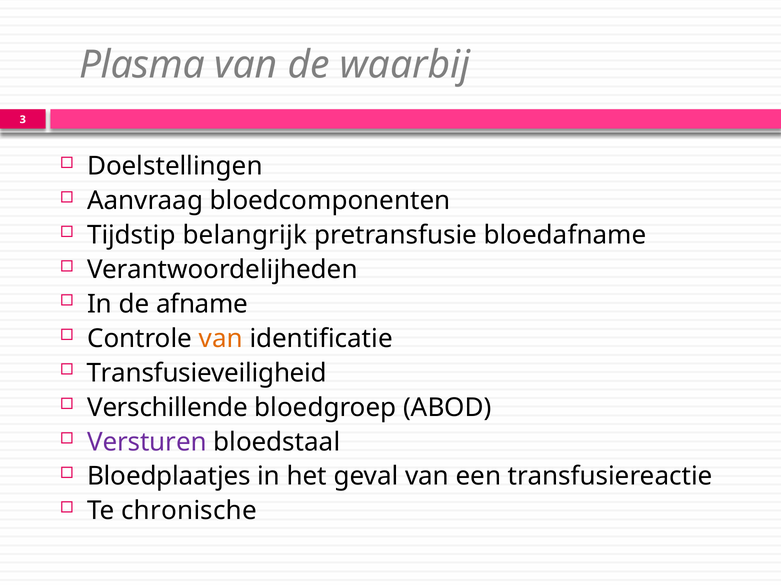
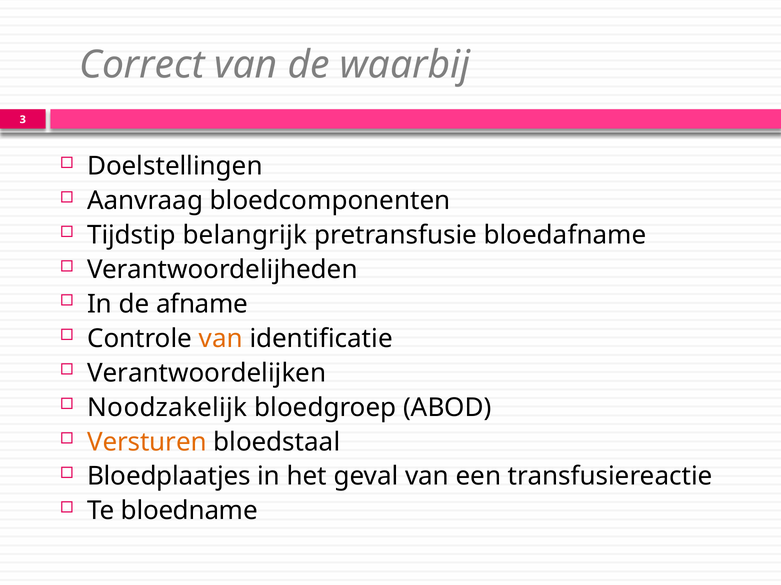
Plasma: Plasma -> Correct
Transfusieveiligheid: Transfusieveiligheid -> Verantwoordelijken
Verschillende: Verschillende -> Noodzakelijk
Versturen colour: purple -> orange
chronische: chronische -> bloedname
